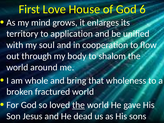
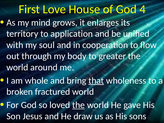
6: 6 -> 4
shalom: shalom -> greater
that underline: none -> present
dead: dead -> draw
